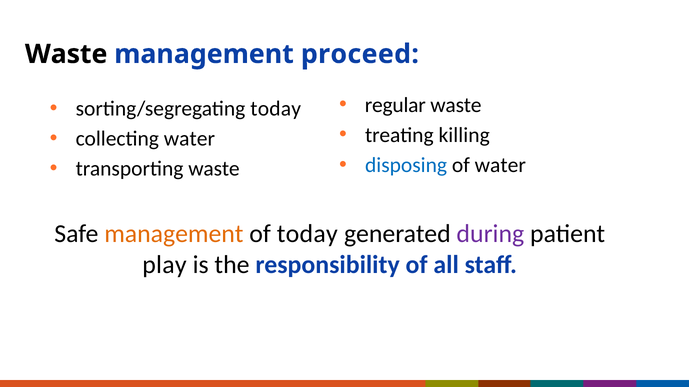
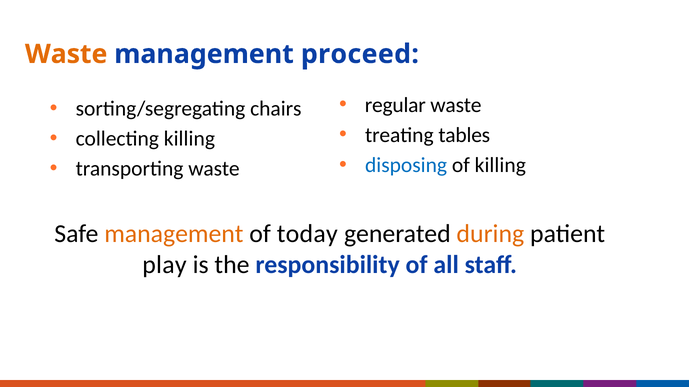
Waste at (66, 54) colour: black -> orange
sorting/segregating today: today -> chairs
killing: killing -> tables
collecting water: water -> killing
of water: water -> killing
during colour: purple -> orange
